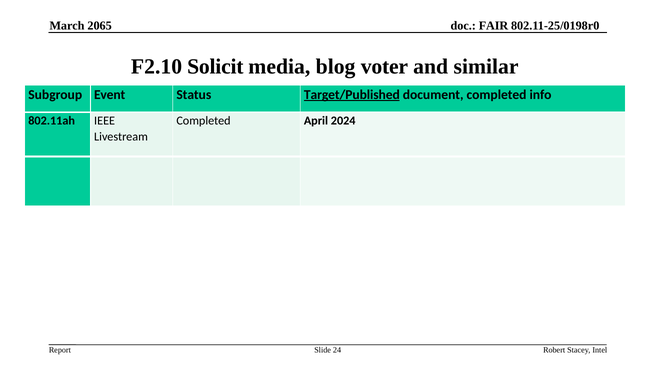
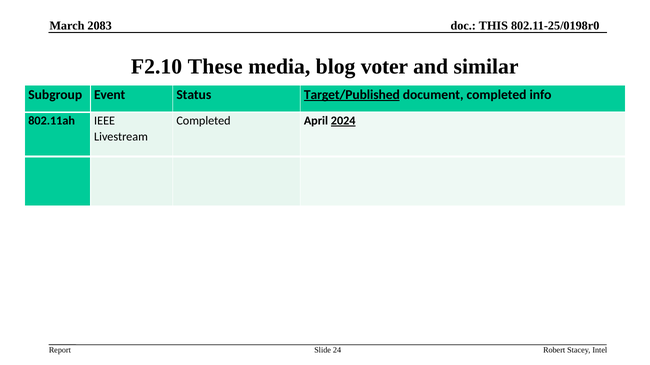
2065: 2065 -> 2083
FAIR: FAIR -> THIS
Solicit: Solicit -> These
2024 underline: none -> present
